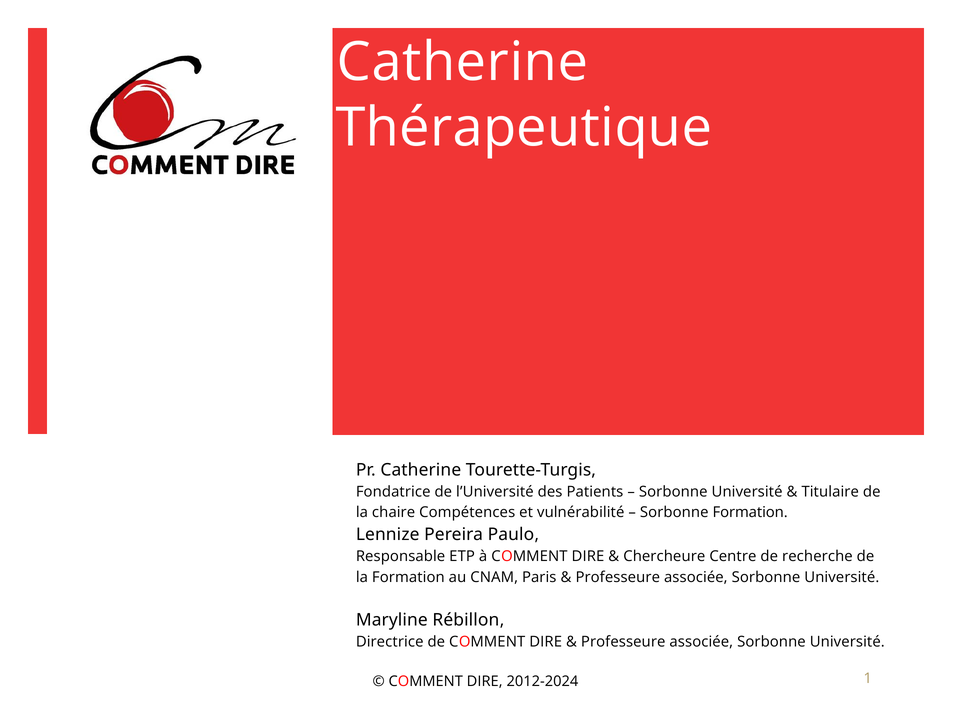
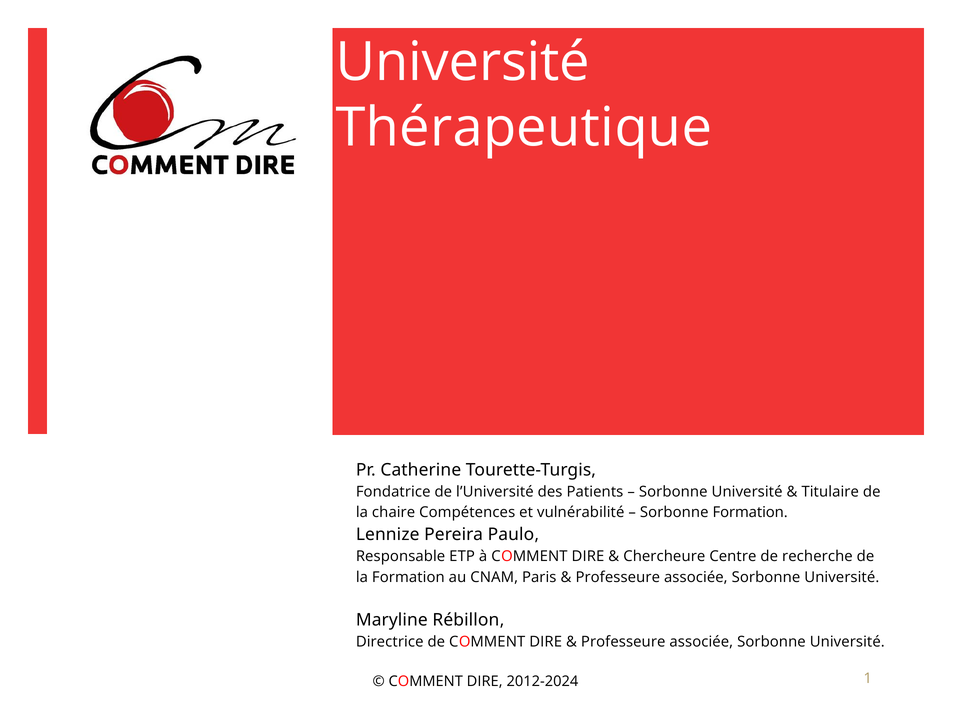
Catherine at (463, 62): Catherine -> Université
